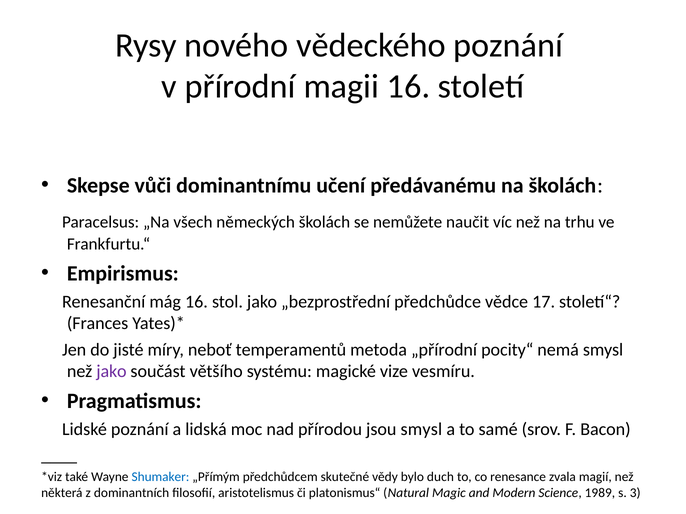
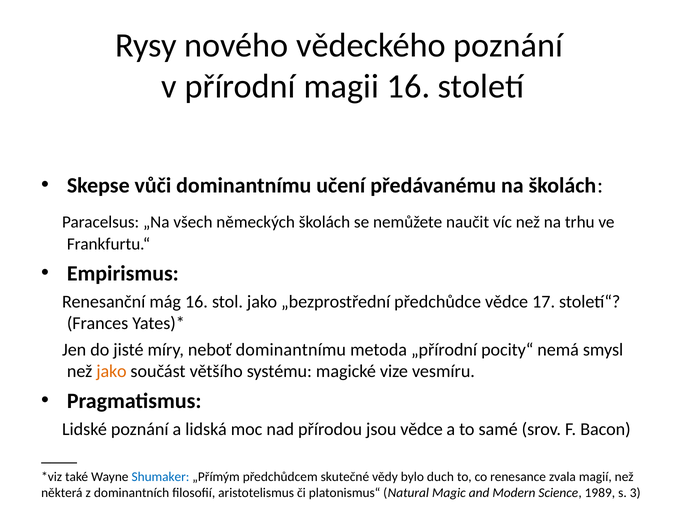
neboť temperamentů: temperamentů -> dominantnímu
jako at (111, 372) colour: purple -> orange
jsou smysl: smysl -> vědce
